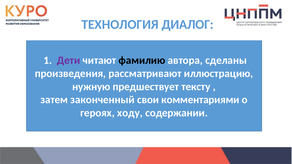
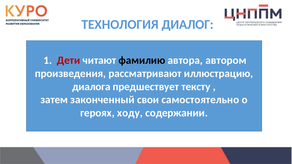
Дети colour: purple -> red
сделаны: сделаны -> автором
нужную: нужную -> диалога
комментариями: комментариями -> самостоятельно
